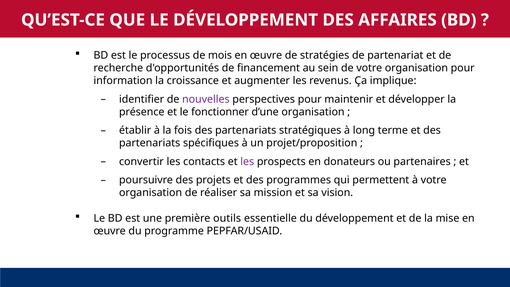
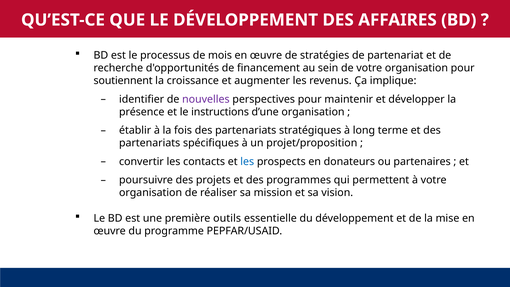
information: information -> soutiennent
fonctionner: fonctionner -> instructions
les at (247, 161) colour: purple -> blue
